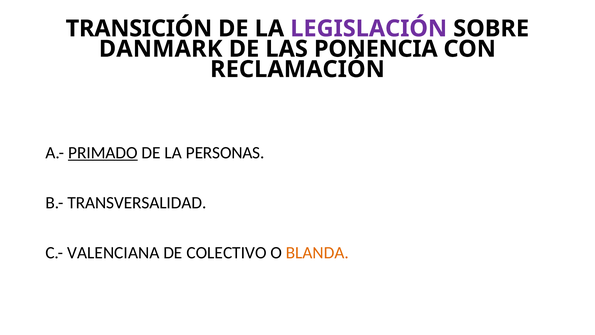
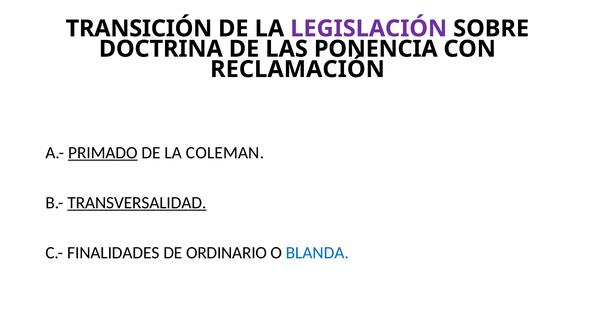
DANMARK: DANMARK -> DOCTRINA
PERSONAS: PERSONAS -> COLEMAN
TRANSVERSALIDAD underline: none -> present
VALENCIANA: VALENCIANA -> FINALIDADES
COLECTIVO: COLECTIVO -> ORDINARIO
BLANDA colour: orange -> blue
